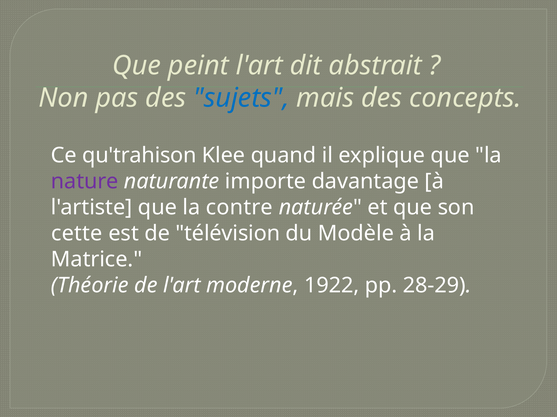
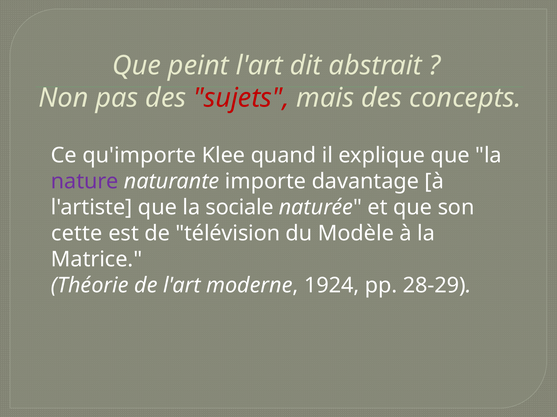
sujets colour: blue -> red
qu'trahison: qu'trahison -> qu'importe
contre: contre -> sociale
1922: 1922 -> 1924
